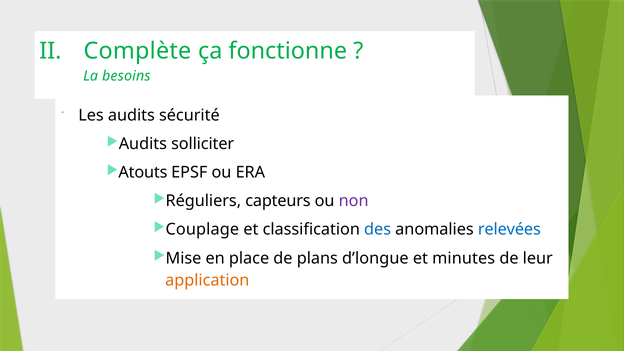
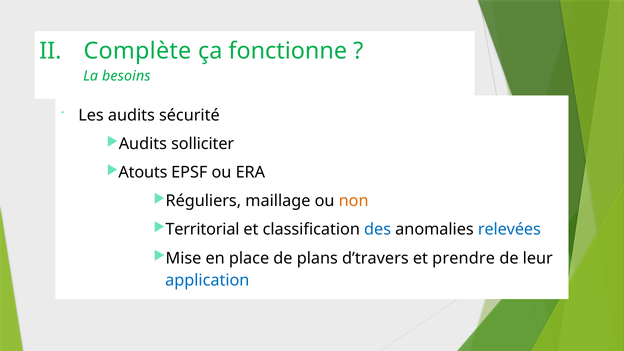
capteurs: capteurs -> maillage
non colour: purple -> orange
Couplage: Couplage -> Territorial
d’longue: d’longue -> d’travers
minutes: minutes -> prendre
application colour: orange -> blue
